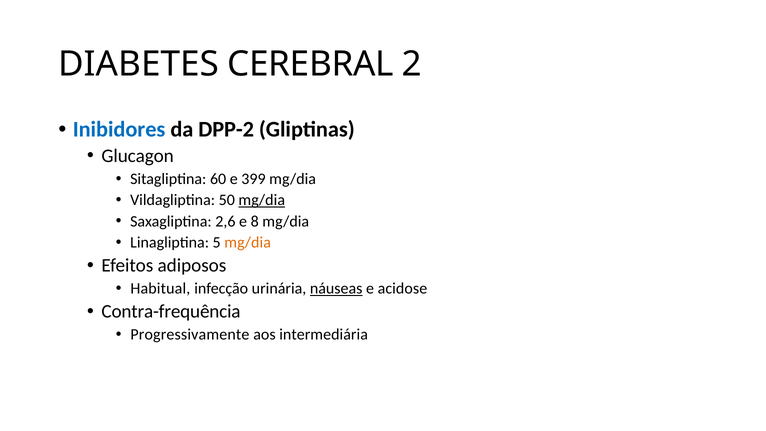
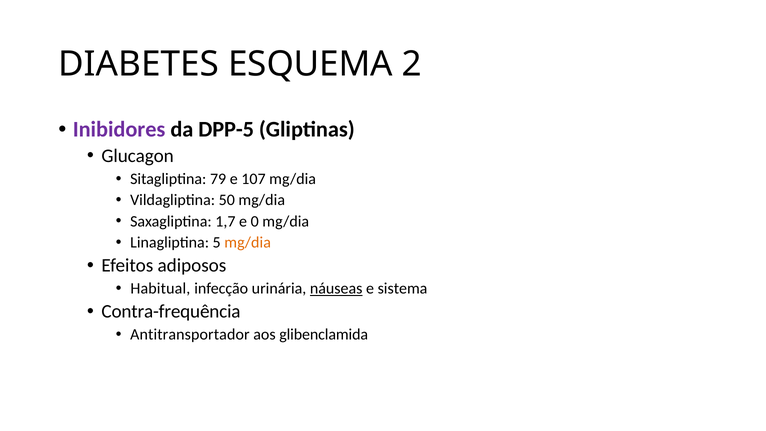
CEREBRAL: CEREBRAL -> ESQUEMA
Inibidores colour: blue -> purple
DPP-2: DPP-2 -> DPP-5
60: 60 -> 79
399: 399 -> 107
mg/dia at (262, 200) underline: present -> none
2,6: 2,6 -> 1,7
8: 8 -> 0
acidose: acidose -> sistema
Progressivamente: Progressivamente -> Antitransportador
intermediária: intermediária -> glibenclamida
